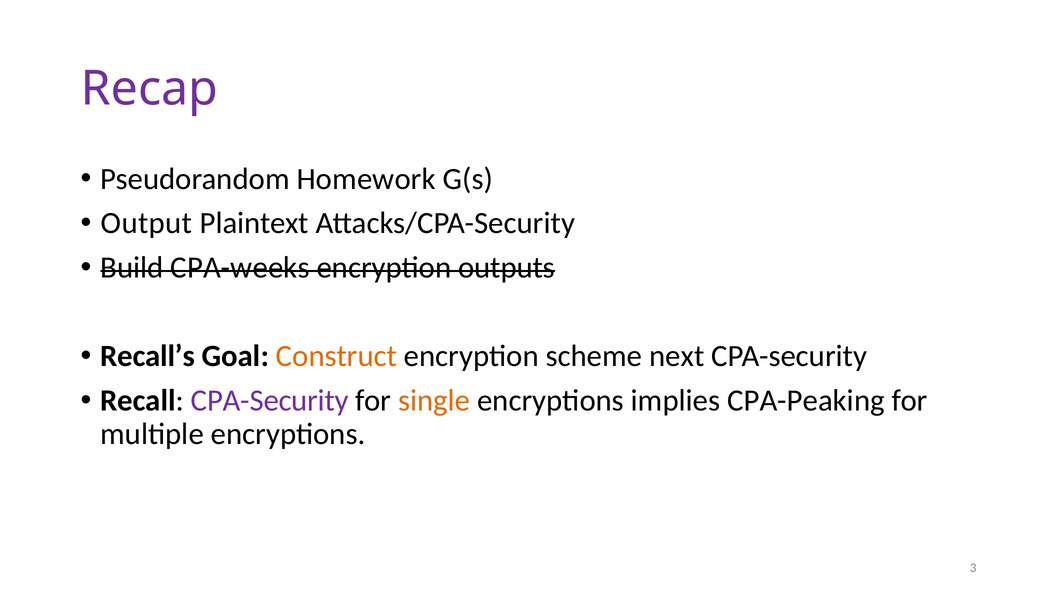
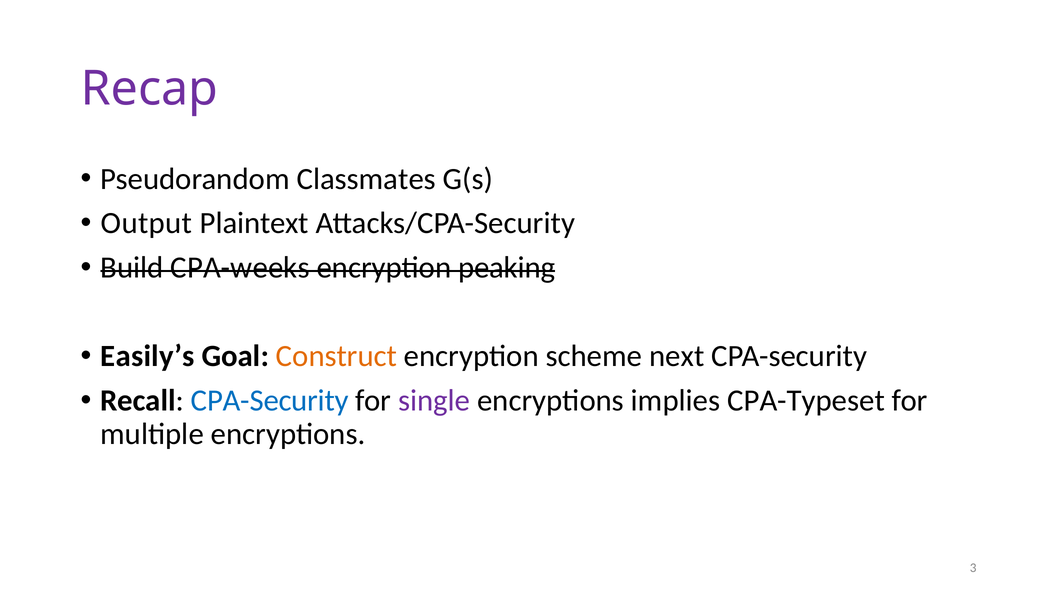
Homework: Homework -> Classmates
outputs: outputs -> peaking
Recall’s: Recall’s -> Easily’s
CPA-Security at (270, 400) colour: purple -> blue
single colour: orange -> purple
CPA-Peaking: CPA-Peaking -> CPA-Typeset
